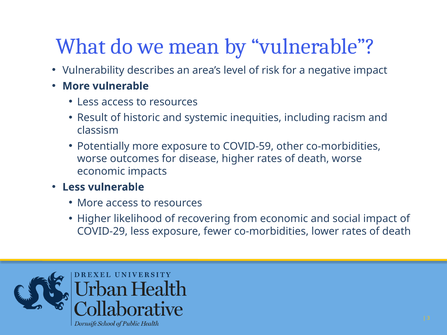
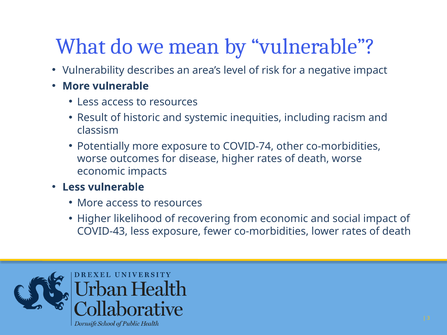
COVID-59: COVID-59 -> COVID-74
COVID-29: COVID-29 -> COVID-43
